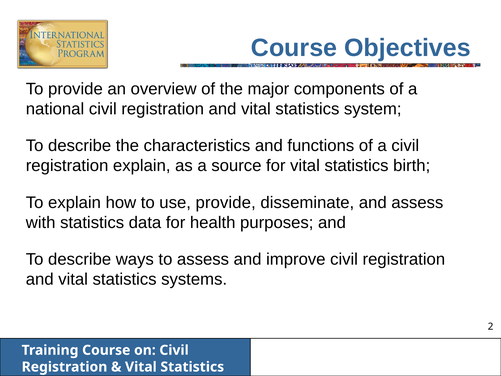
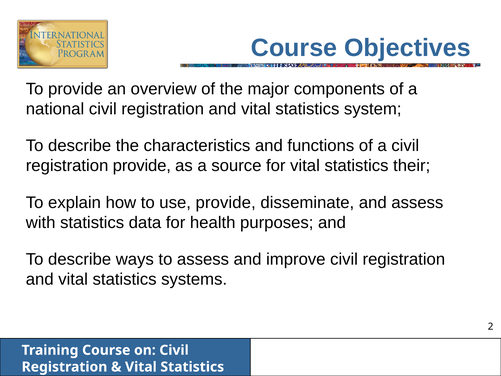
registration explain: explain -> provide
birth: birth -> their
